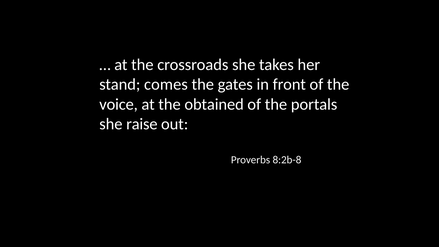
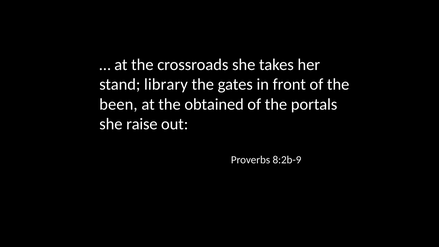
comes: comes -> library
voice: voice -> been
8:2b-8: 8:2b-8 -> 8:2b-9
